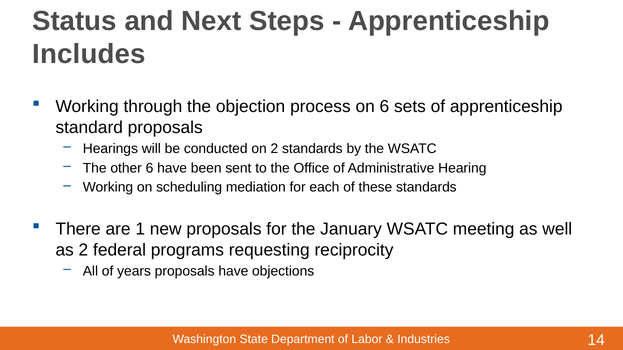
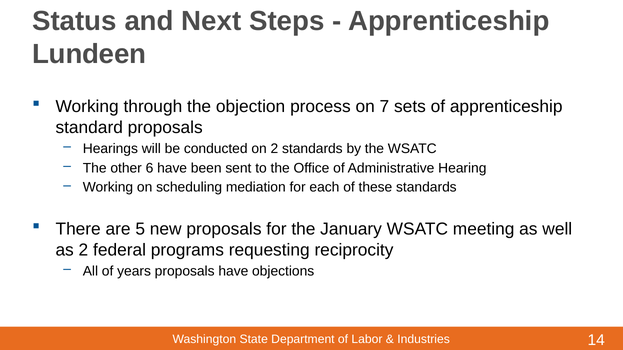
Includes: Includes -> Lundeen
on 6: 6 -> 7
1: 1 -> 5
